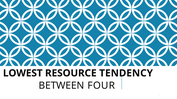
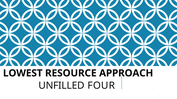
TENDENCY: TENDENCY -> APPROACH
BETWEEN: BETWEEN -> UNFILLED
